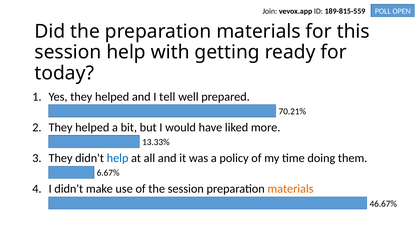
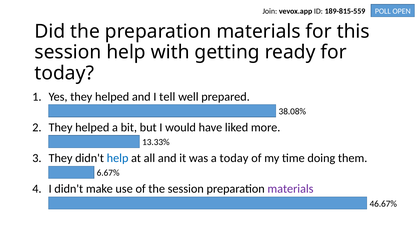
70.21%: 70.21% -> 38.08%
a policy: policy -> today
materials at (290, 189) colour: orange -> purple
